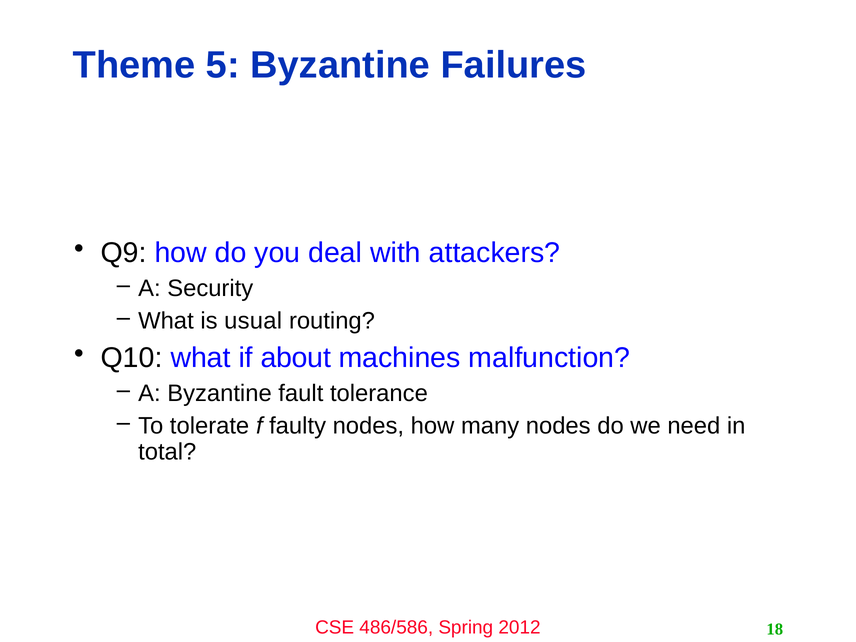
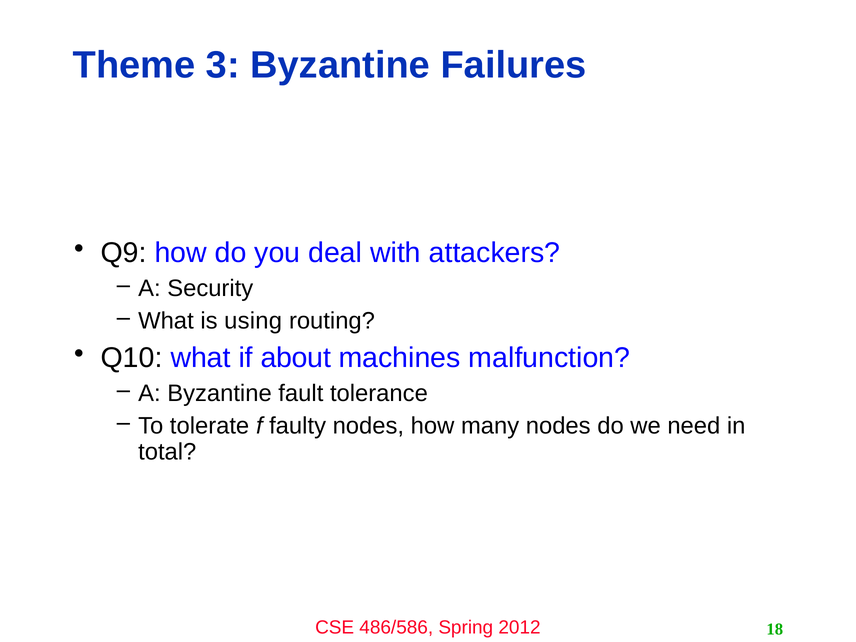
5: 5 -> 3
usual: usual -> using
